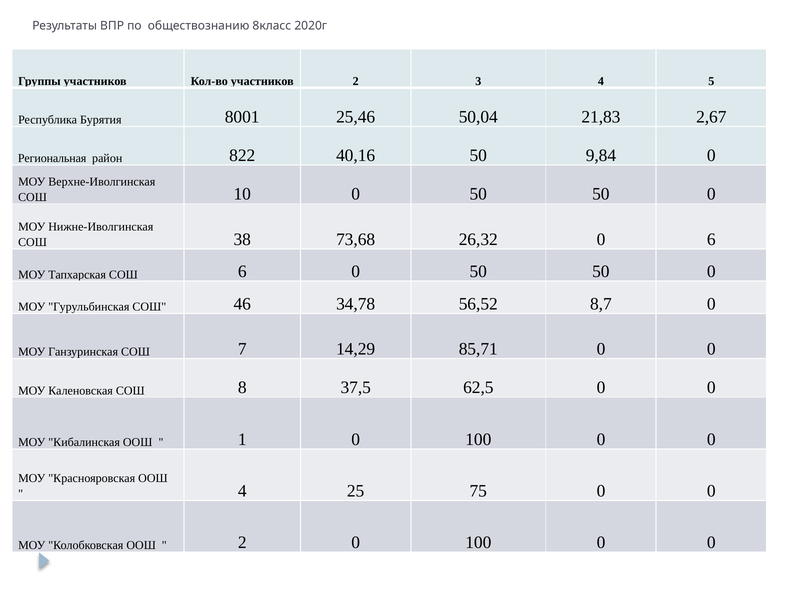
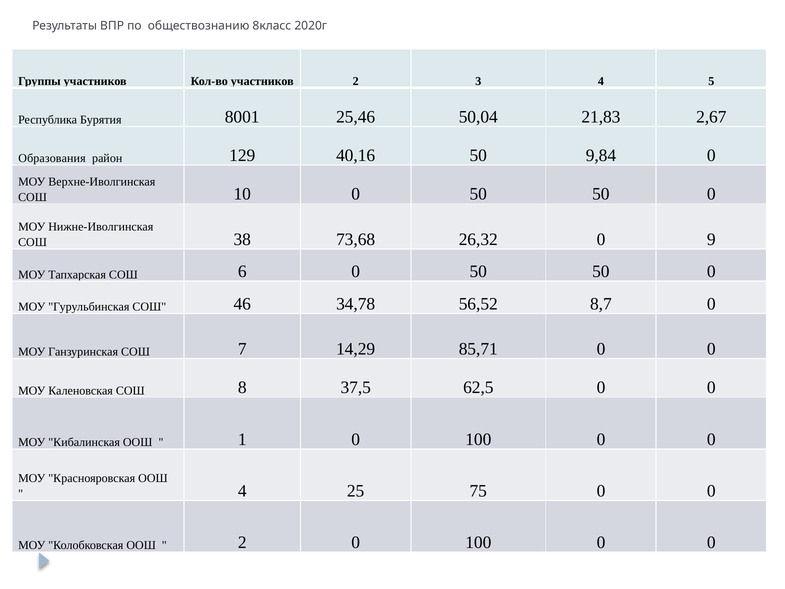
Региональная: Региональная -> Образования
822: 822 -> 129
0 6: 6 -> 9
